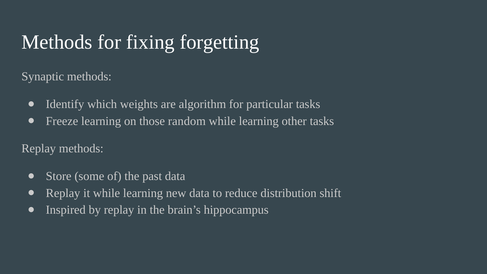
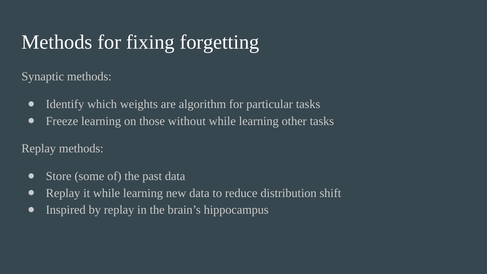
random: random -> without
